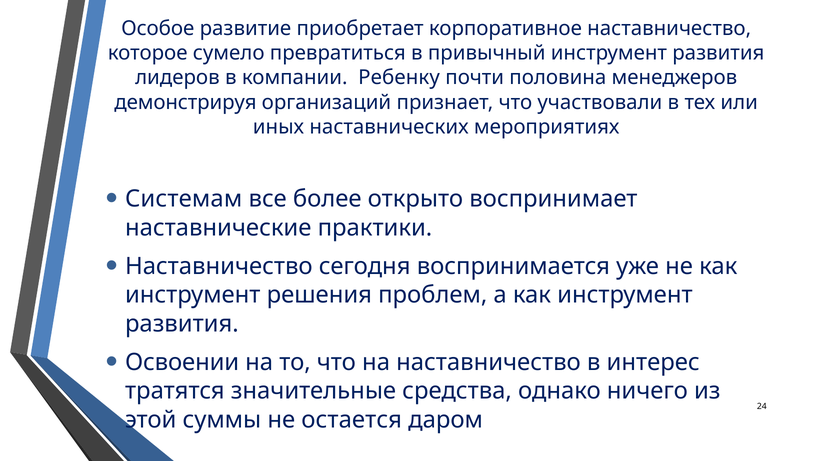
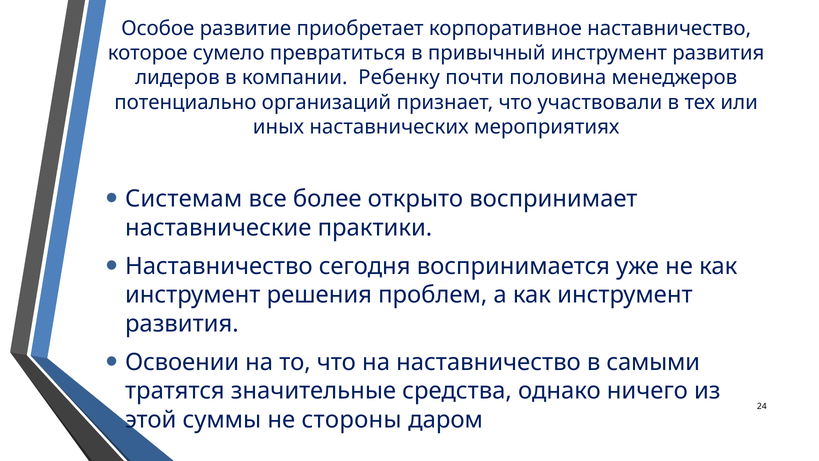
демонстрируя: демонстрируя -> потенциально
интерес: интерес -> самыми
остается: остается -> стороны
